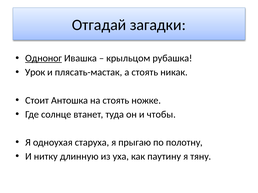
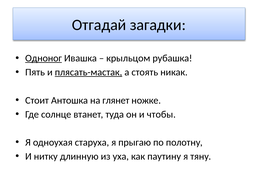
Урок: Урок -> Пять
плясать-мастак underline: none -> present
на стоять: стоять -> глянет
